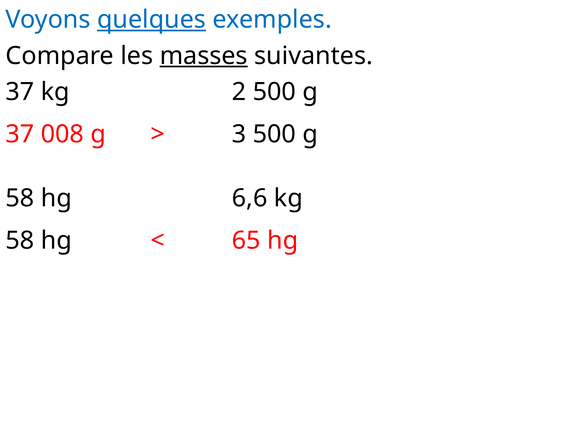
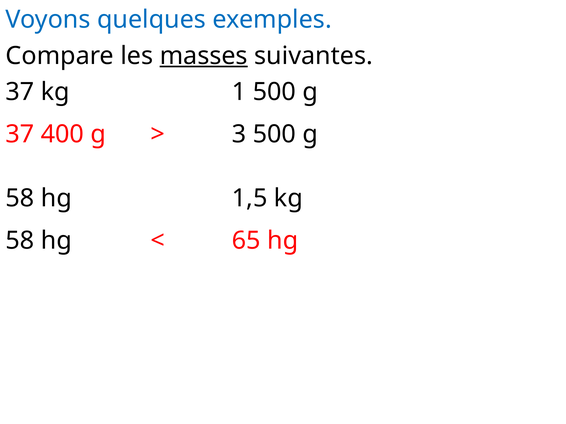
quelques underline: present -> none
2: 2 -> 1
008: 008 -> 400
6,6: 6,6 -> 1,5
